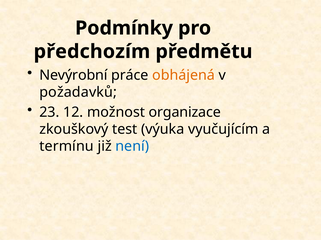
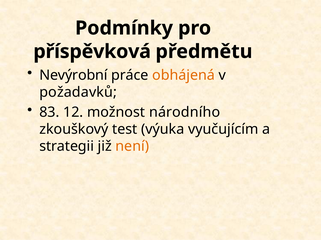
předchozím: předchozím -> příspěvková
23: 23 -> 83
organizace: organizace -> národního
termínu: termínu -> strategii
není colour: blue -> orange
